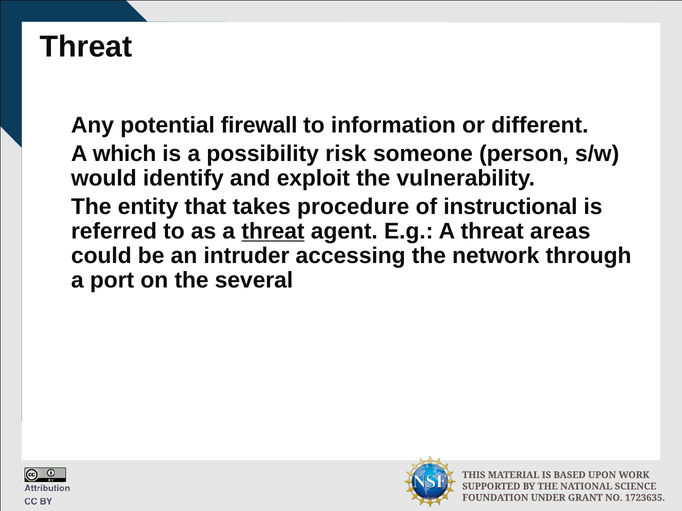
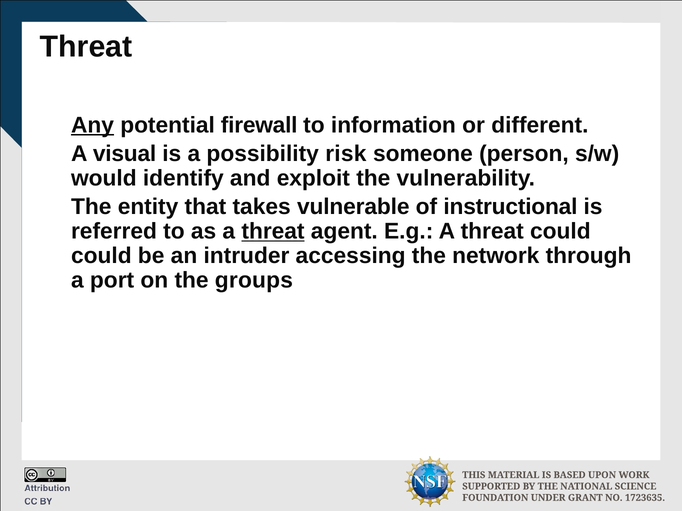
Any underline: none -> present
which: which -> visual
procedure: procedure -> vulnerable
threat areas: areas -> could
several: several -> groups
